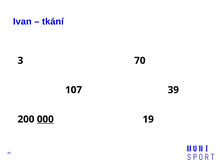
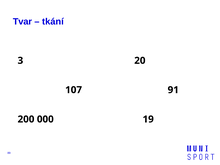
Ivan: Ivan -> Tvar
70: 70 -> 20
39: 39 -> 91
000 underline: present -> none
